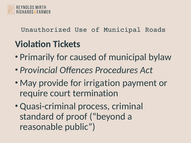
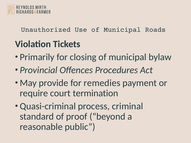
caused: caused -> closing
irrigation: irrigation -> remedies
